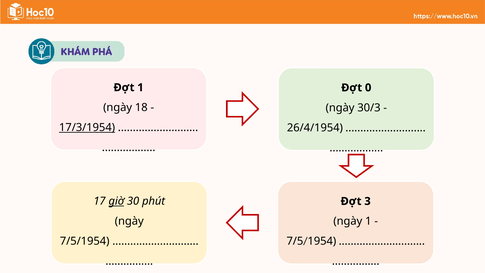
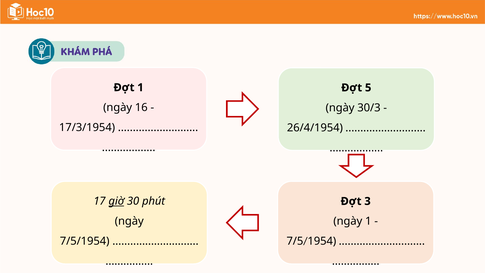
0: 0 -> 5
18: 18 -> 16
17/3/1954 underline: present -> none
